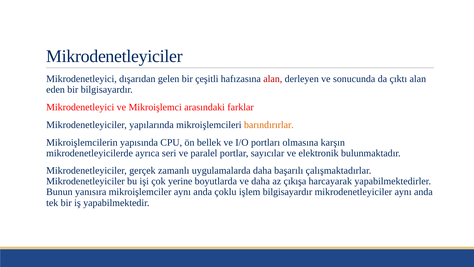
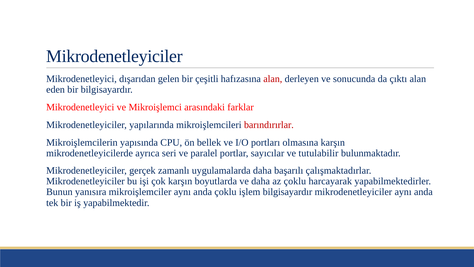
barındırırlar colour: orange -> red
elektronik: elektronik -> tutulabilir
çok yerine: yerine -> karşın
az çıkışa: çıkışa -> çoklu
